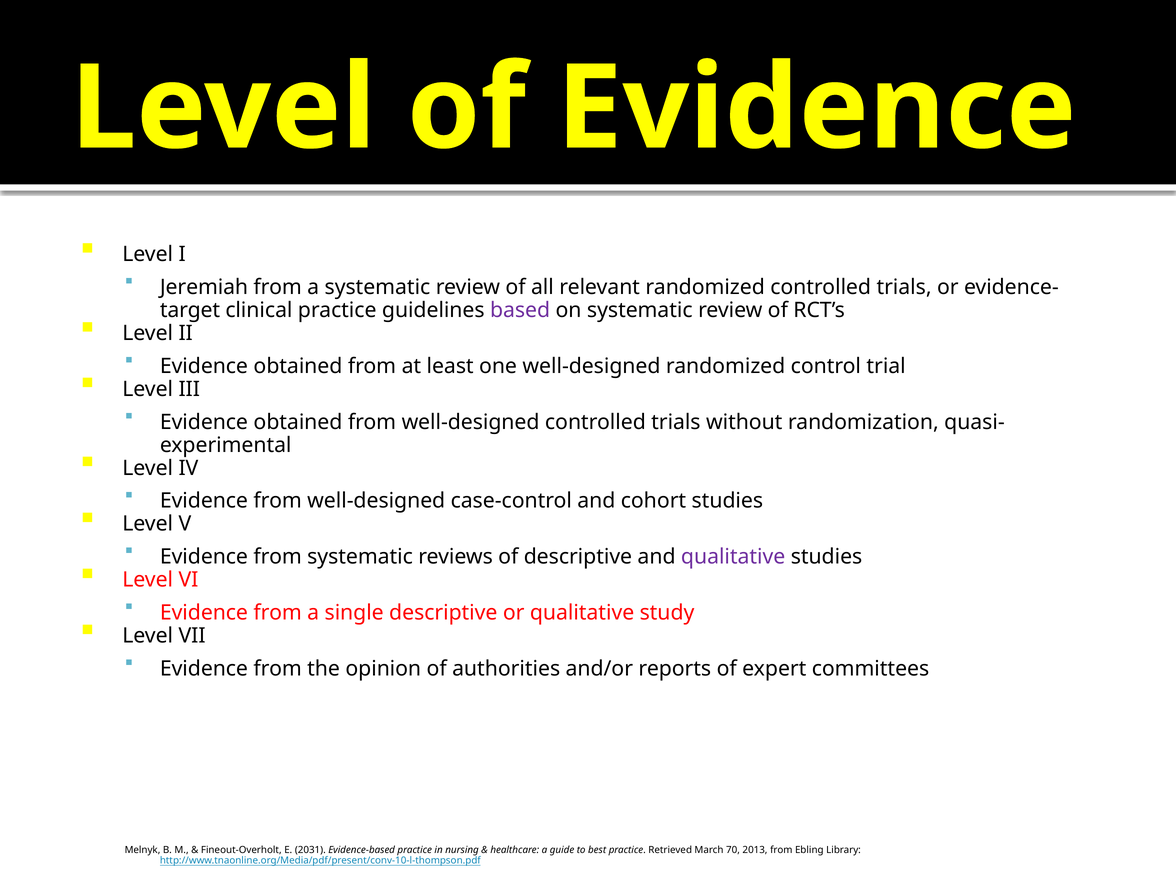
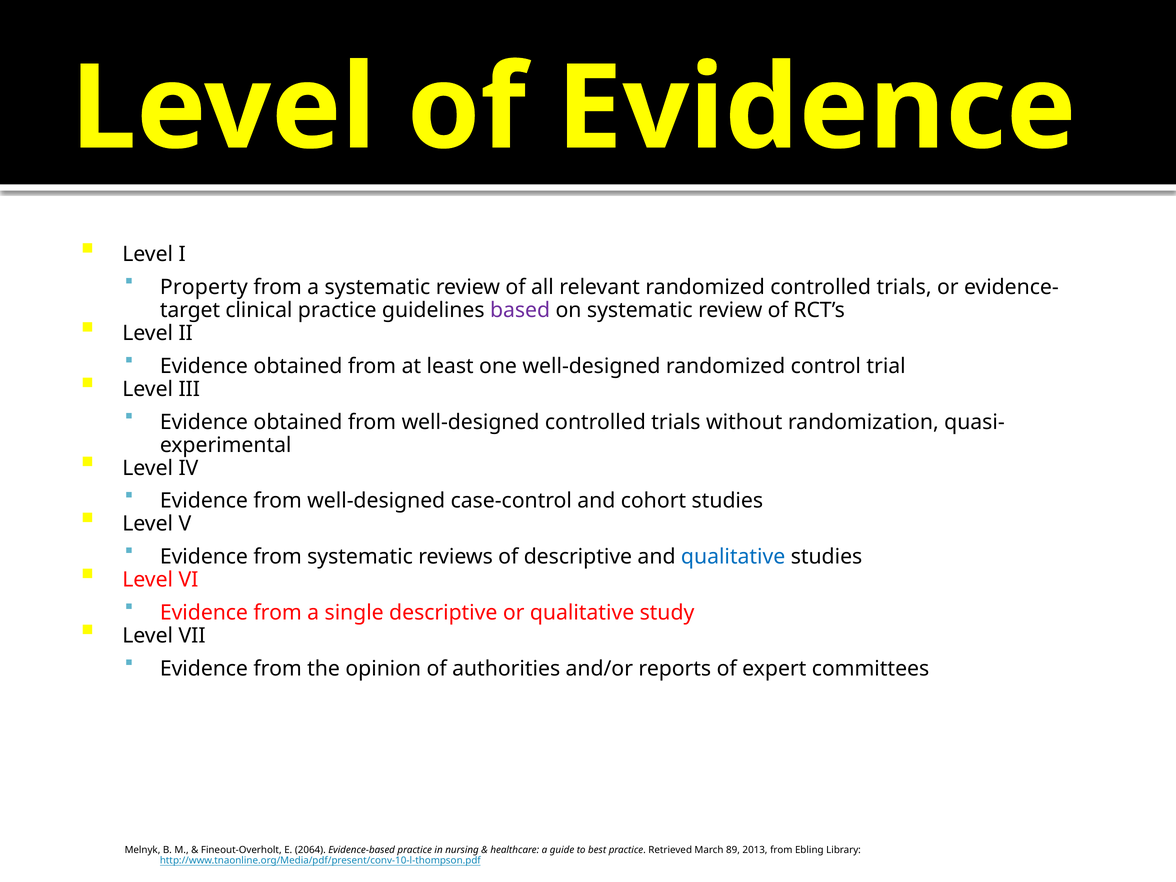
Jeremiah: Jeremiah -> Property
qualitative at (733, 557) colour: purple -> blue
2031: 2031 -> 2064
70: 70 -> 89
